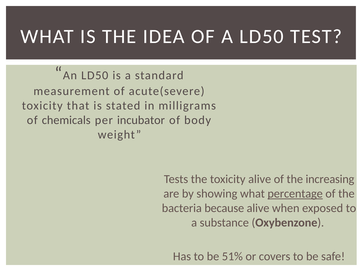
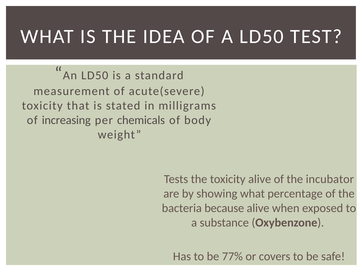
chemicals: chemicals -> increasing
incubator: incubator -> chemicals
increasing: increasing -> incubator
percentage underline: present -> none
51%: 51% -> 77%
